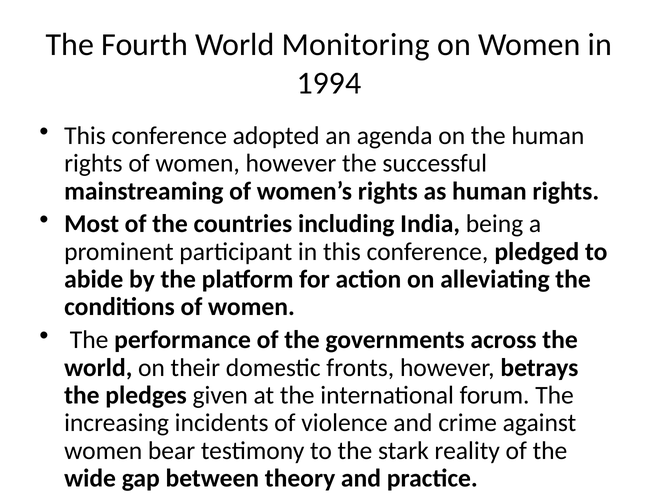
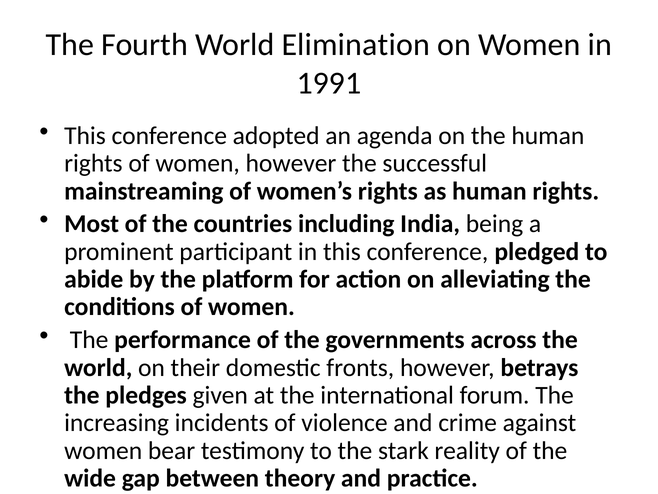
Monitoring: Monitoring -> Elimination
1994: 1994 -> 1991
